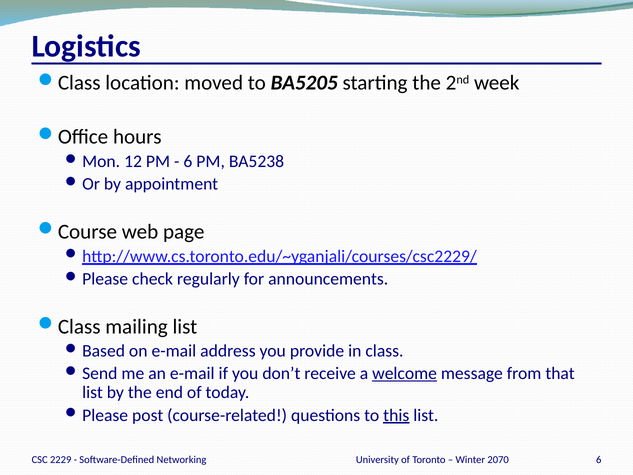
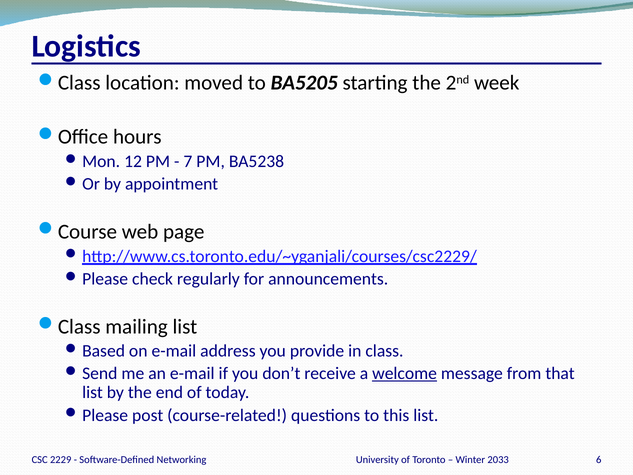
6 at (188, 161): 6 -> 7
this underline: present -> none
2070: 2070 -> 2033
